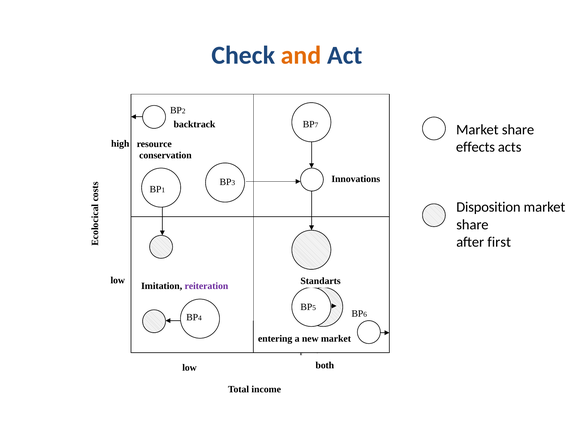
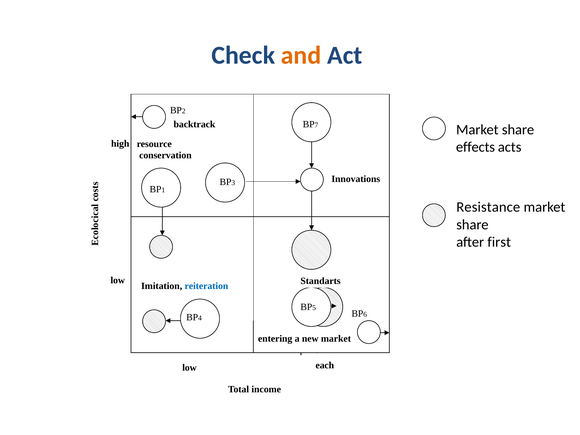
Disposition: Disposition -> Resistance
reiteration colour: purple -> blue
both: both -> each
